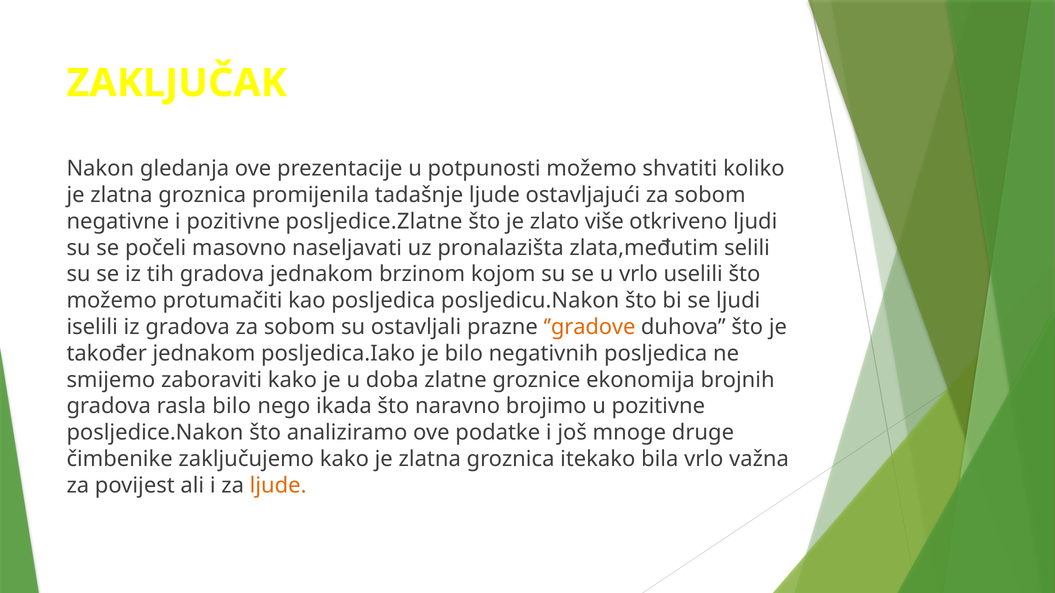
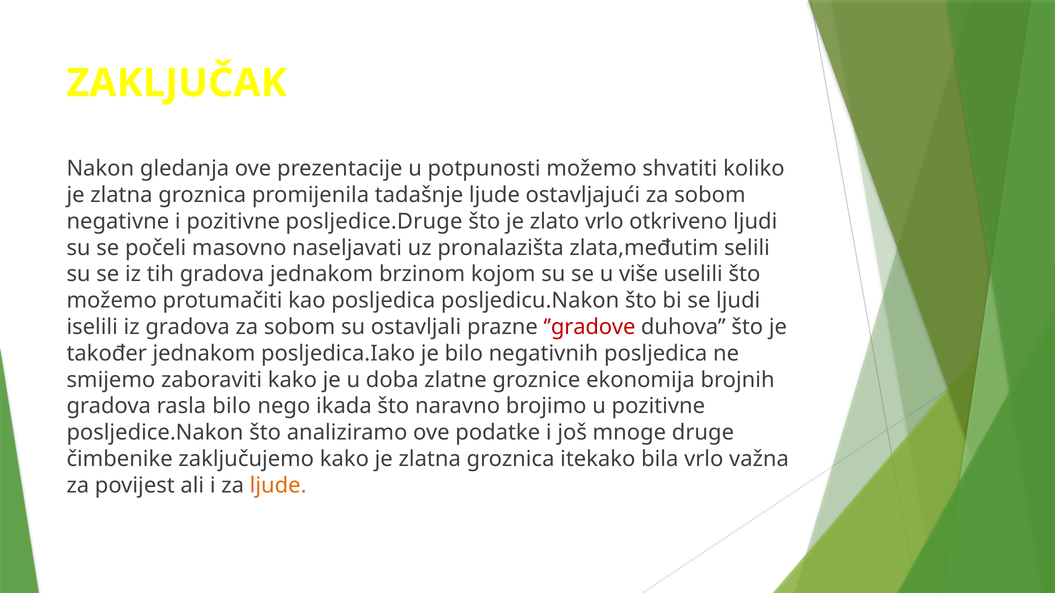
posljedice.Zlatne: posljedice.Zlatne -> posljedice.Druge
zlato više: više -> vrlo
u vrlo: vrlo -> više
’gradove colour: orange -> red
